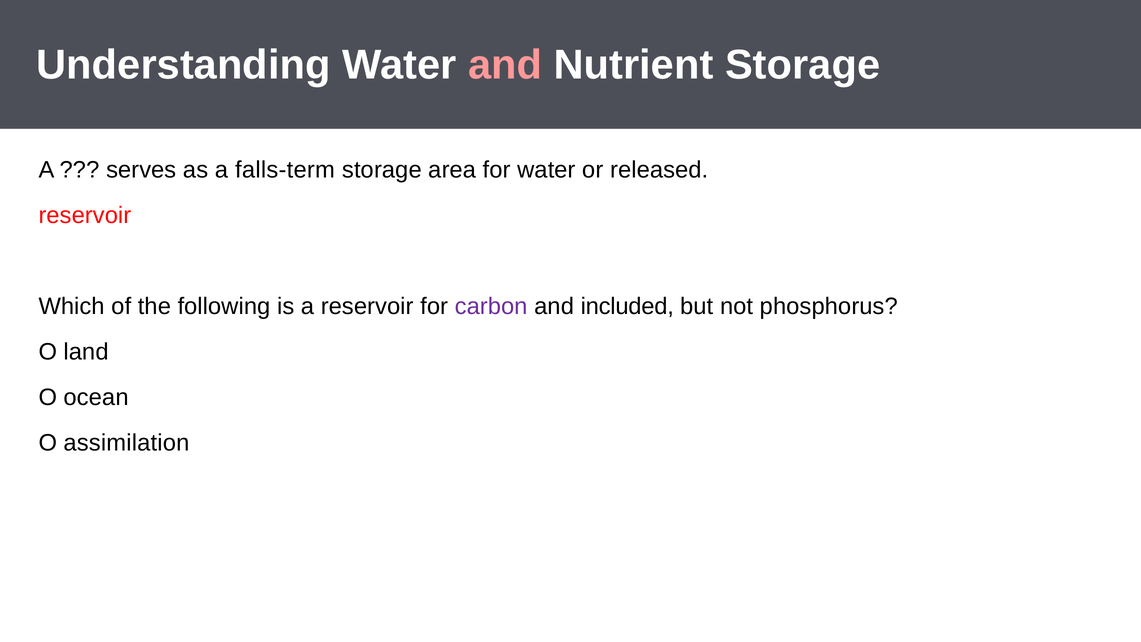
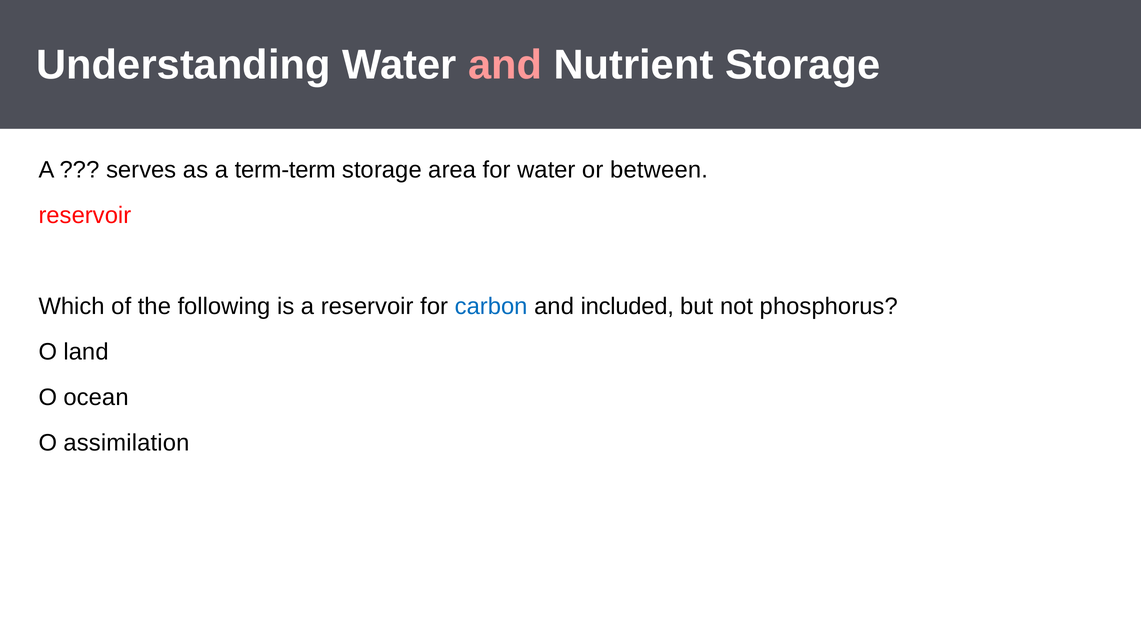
falls-term: falls-term -> term-term
released: released -> between
carbon colour: purple -> blue
